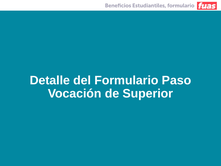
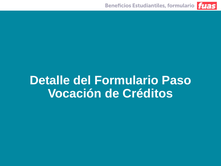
Superior: Superior -> Créditos
